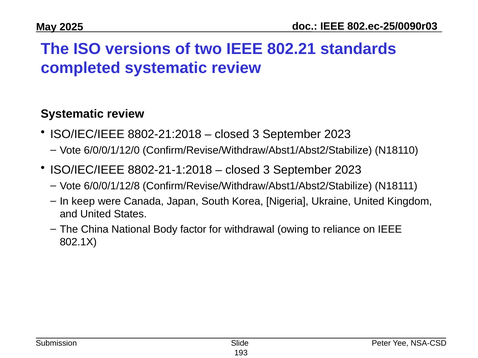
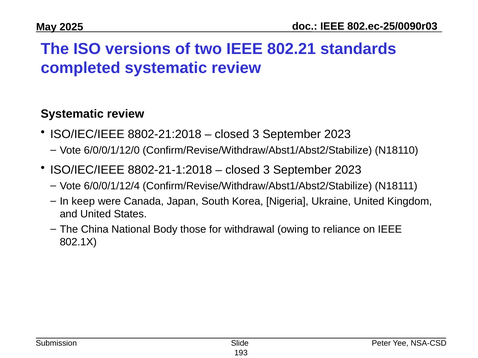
6/0/0/1/12/8: 6/0/0/1/12/8 -> 6/0/0/1/12/4
factor: factor -> those
